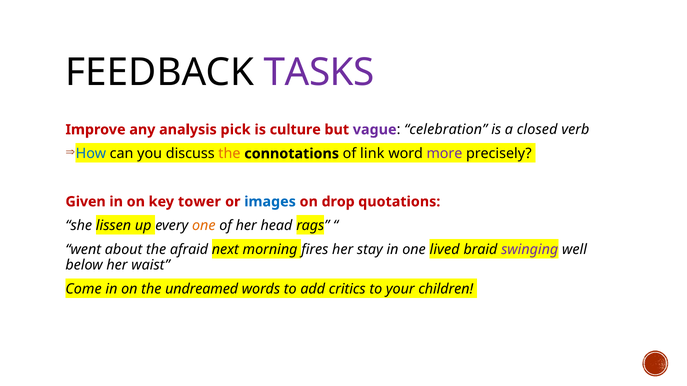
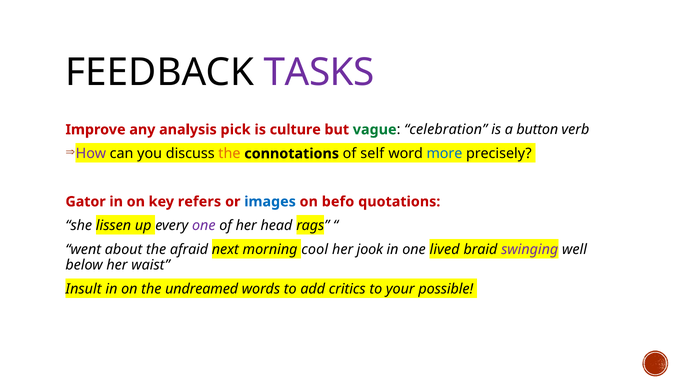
vague colour: purple -> green
closed: closed -> button
How colour: blue -> purple
link: link -> self
more colour: purple -> blue
Given: Given -> Gator
tower: tower -> refers
drop: drop -> befo
one at (204, 226) colour: orange -> purple
fires: fires -> cool
stay: stay -> jook
Come: Come -> Insult
children: children -> possible
